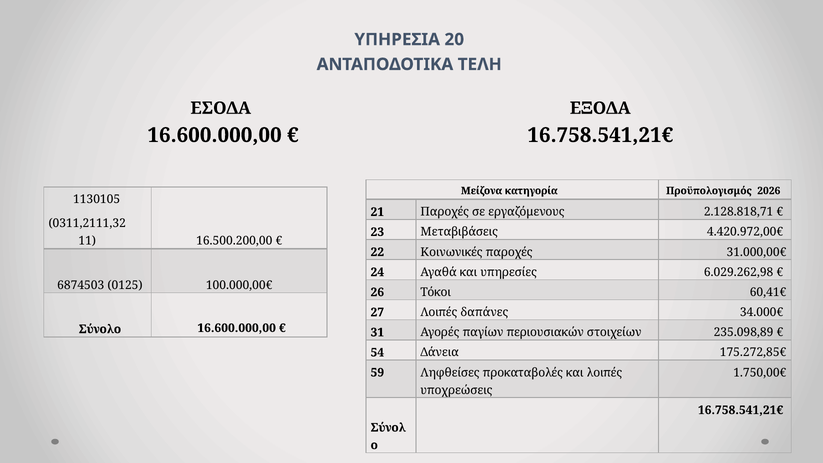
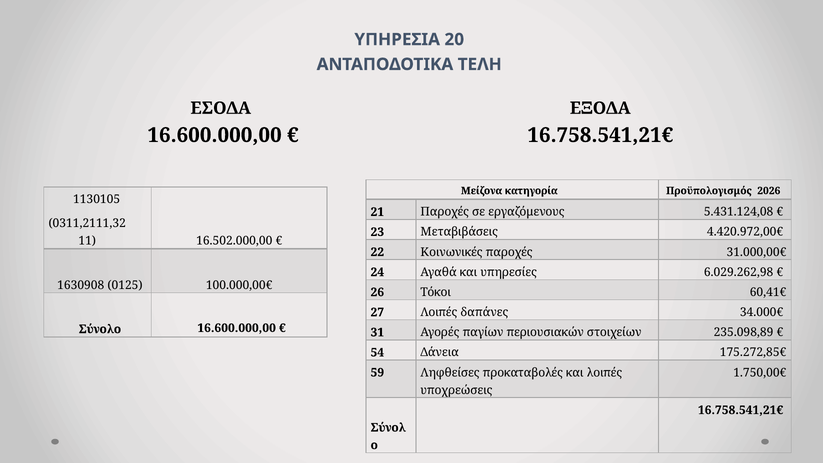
2.128.818,71: 2.128.818,71 -> 5.431.124,08
16.500.200,00: 16.500.200,00 -> 16.502.000,00
6874503: 6874503 -> 1630908
